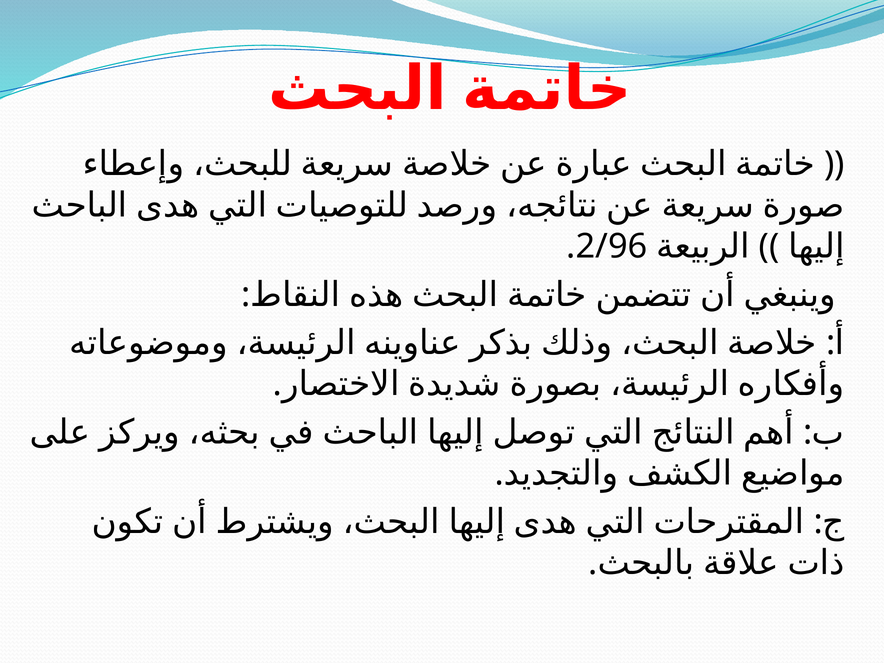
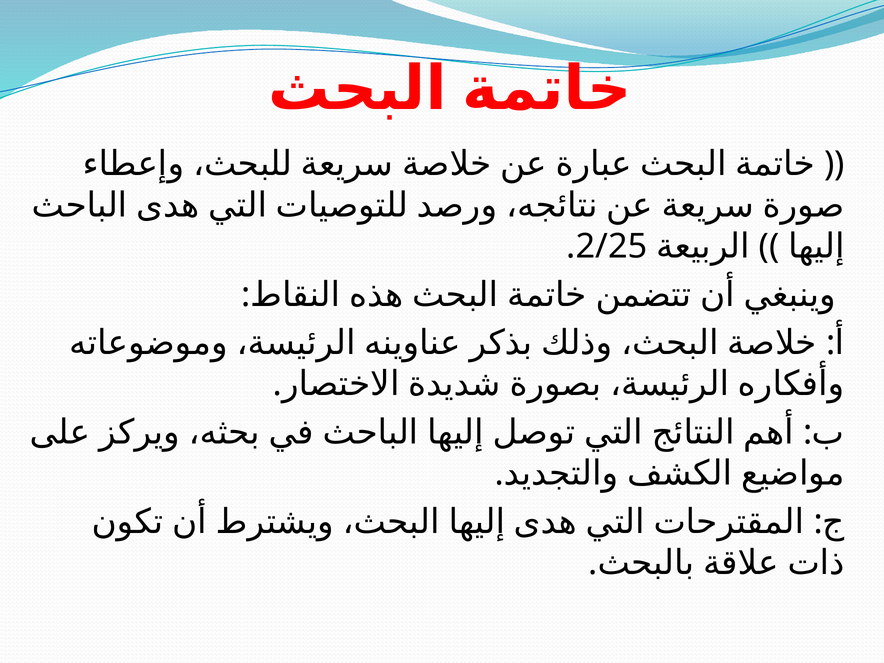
2/96: 2/96 -> 2/25
